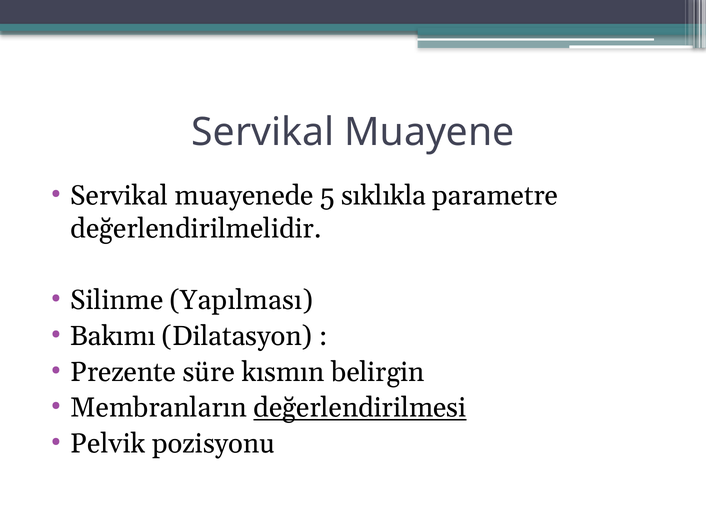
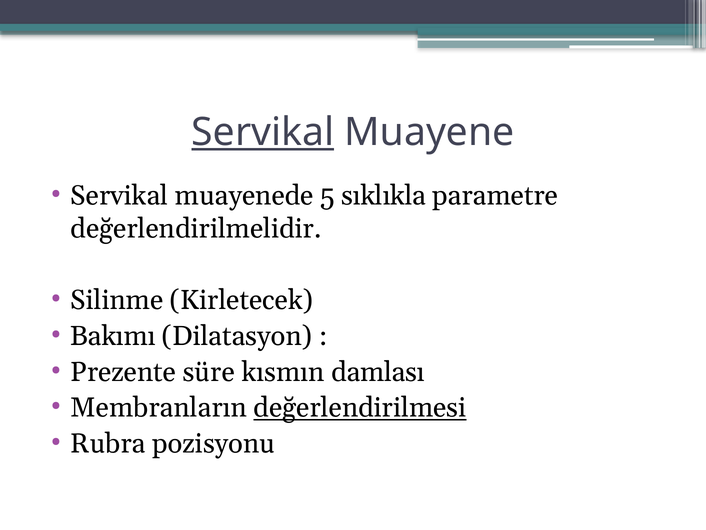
Servikal at (263, 132) underline: none -> present
Yapılması: Yapılması -> Kirletecek
belirgin: belirgin -> damlası
Pelvik: Pelvik -> Rubra
